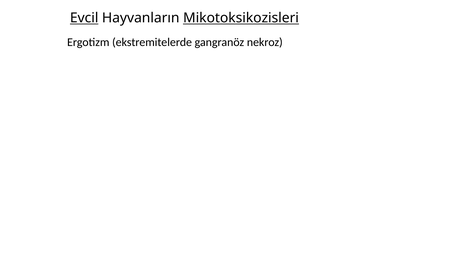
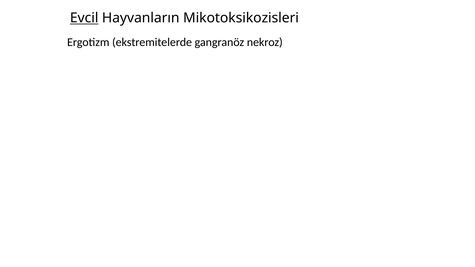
Mikotoksikozisleri underline: present -> none
